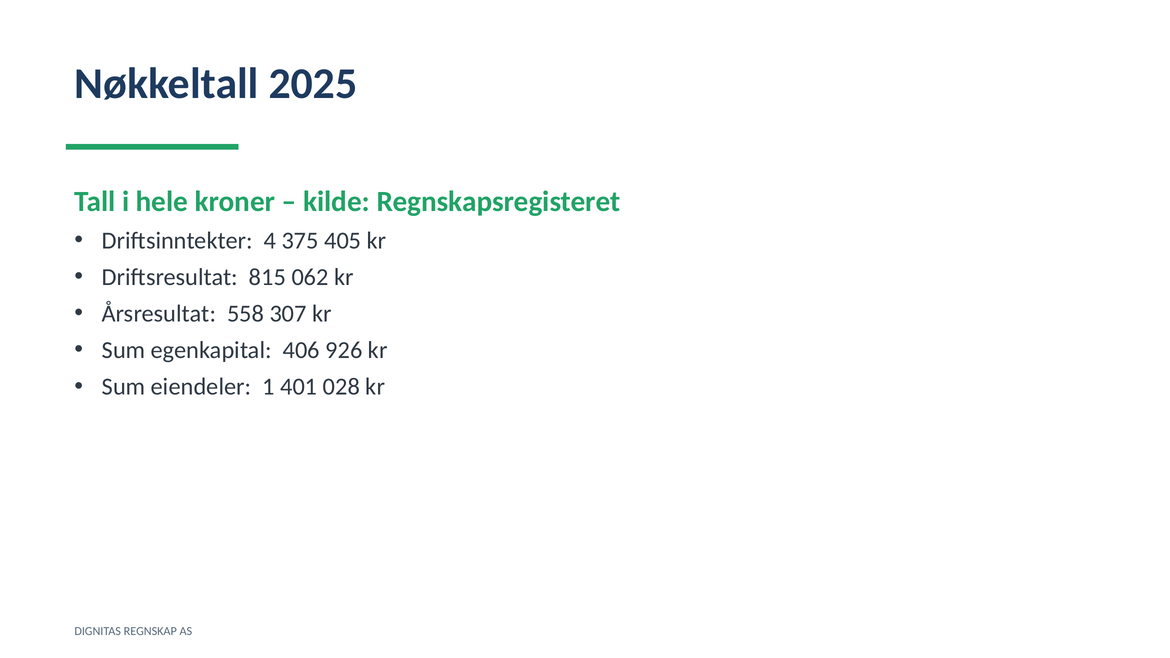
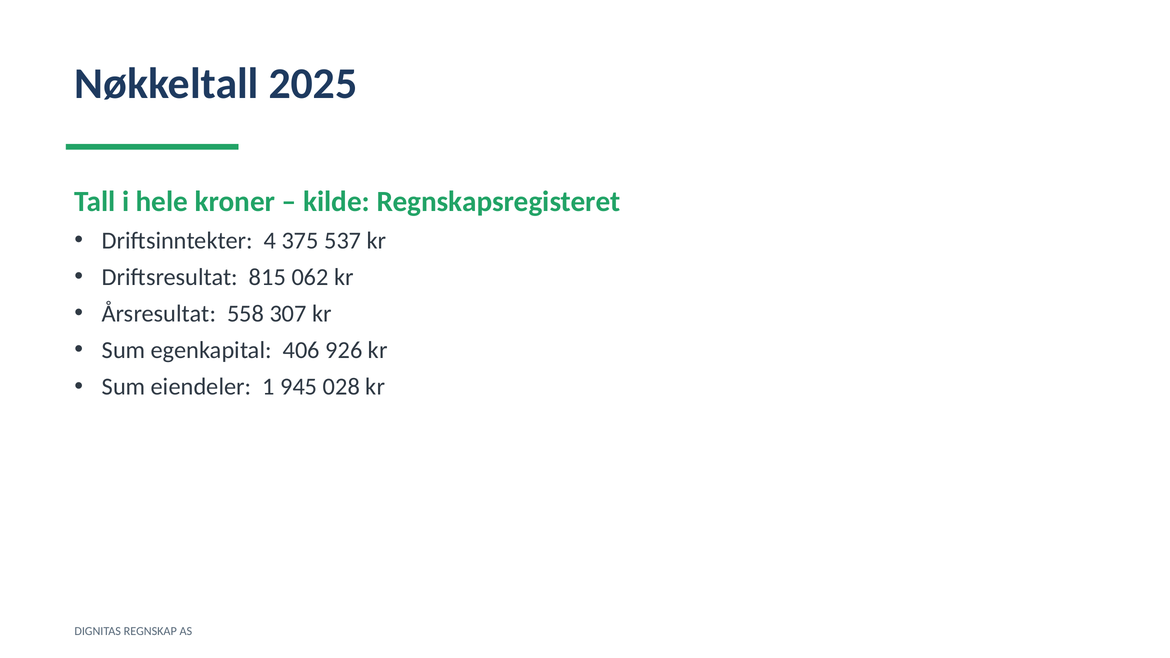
405: 405 -> 537
401: 401 -> 945
